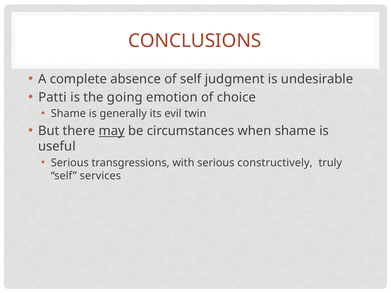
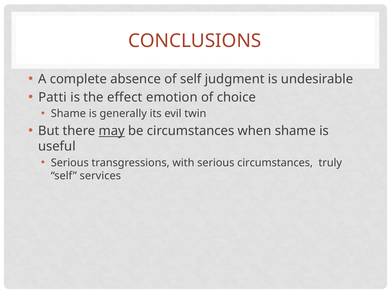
going: going -> effect
serious constructively: constructively -> circumstances
